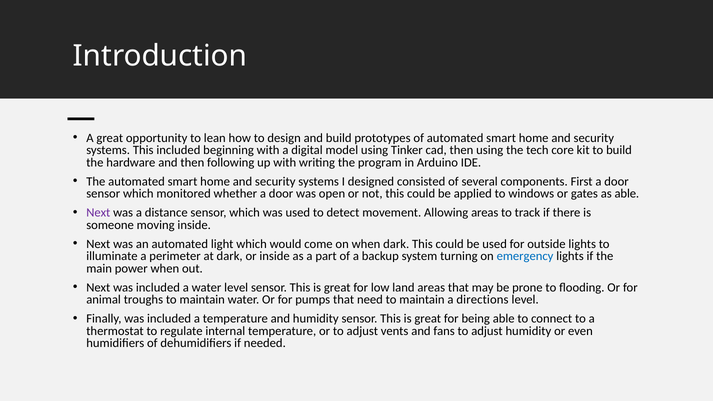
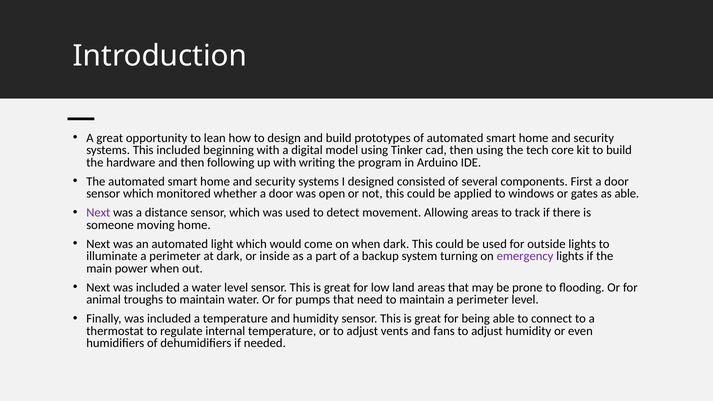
moving inside: inside -> home
emergency colour: blue -> purple
maintain a directions: directions -> perimeter
